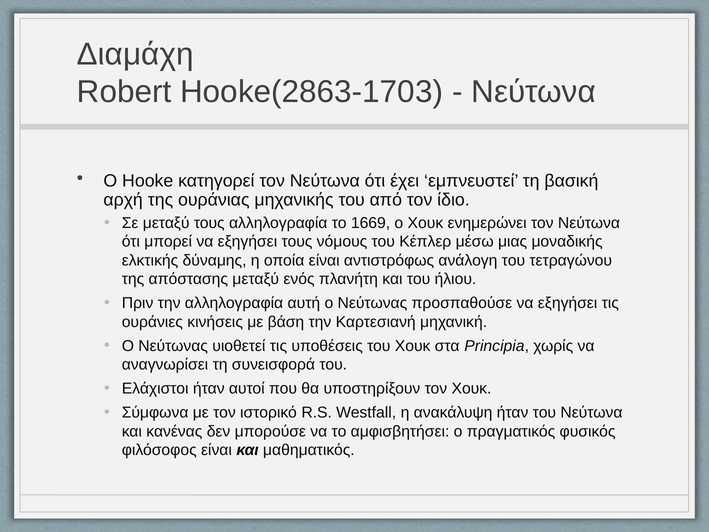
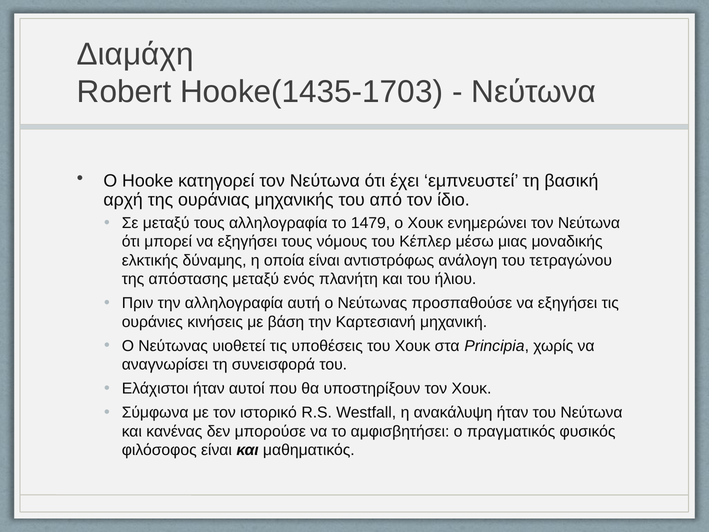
Hooke(2863-1703: Hooke(2863-1703 -> Hooke(1435-1703
1669: 1669 -> 1479
